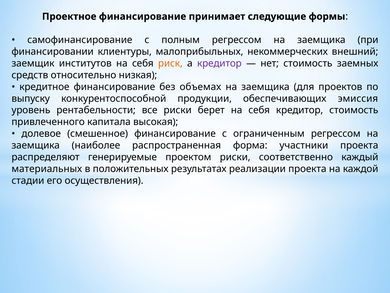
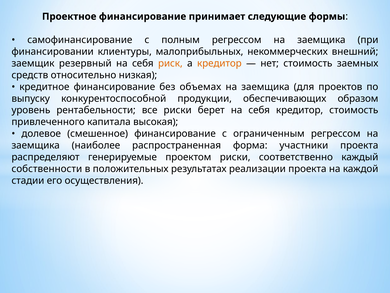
институтов: институтов -> резервный
кредитор at (219, 63) colour: purple -> orange
эмиссия: эмиссия -> образом
материальных: материальных -> собственности
